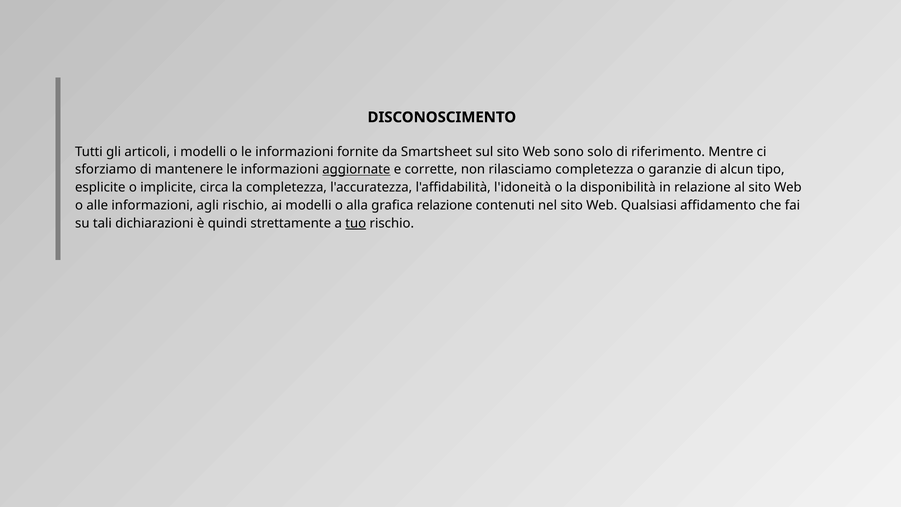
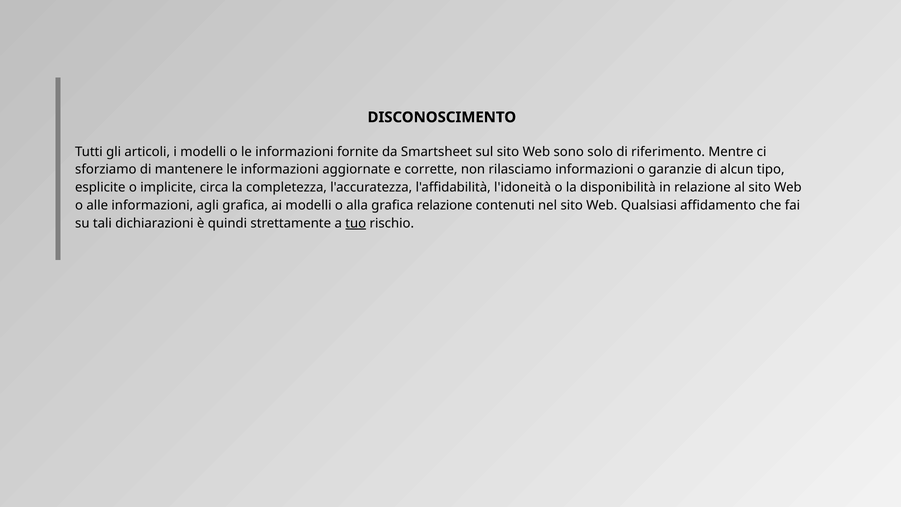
aggiornate underline: present -> none
rilasciamo completezza: completezza -> informazioni
agli rischio: rischio -> grafica
